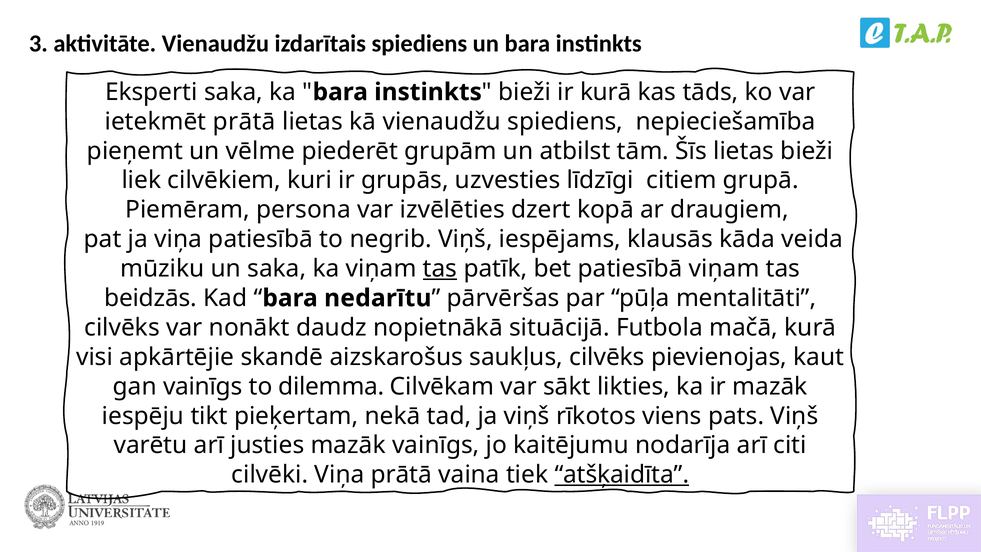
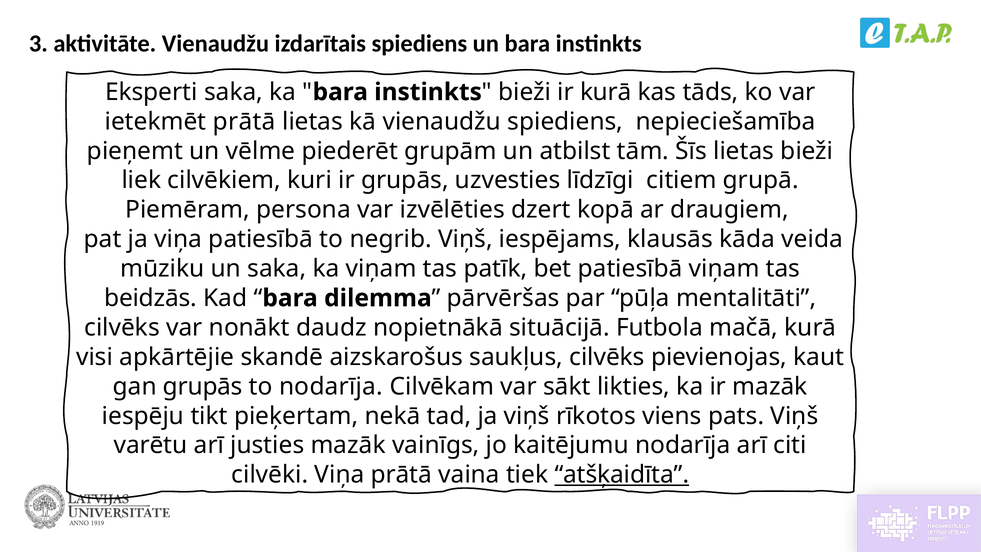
tas at (440, 269) underline: present -> none
nedarītu: nedarītu -> dilemma
gan vainīgs: vainīgs -> grupās
to dilemma: dilemma -> nodarīja
